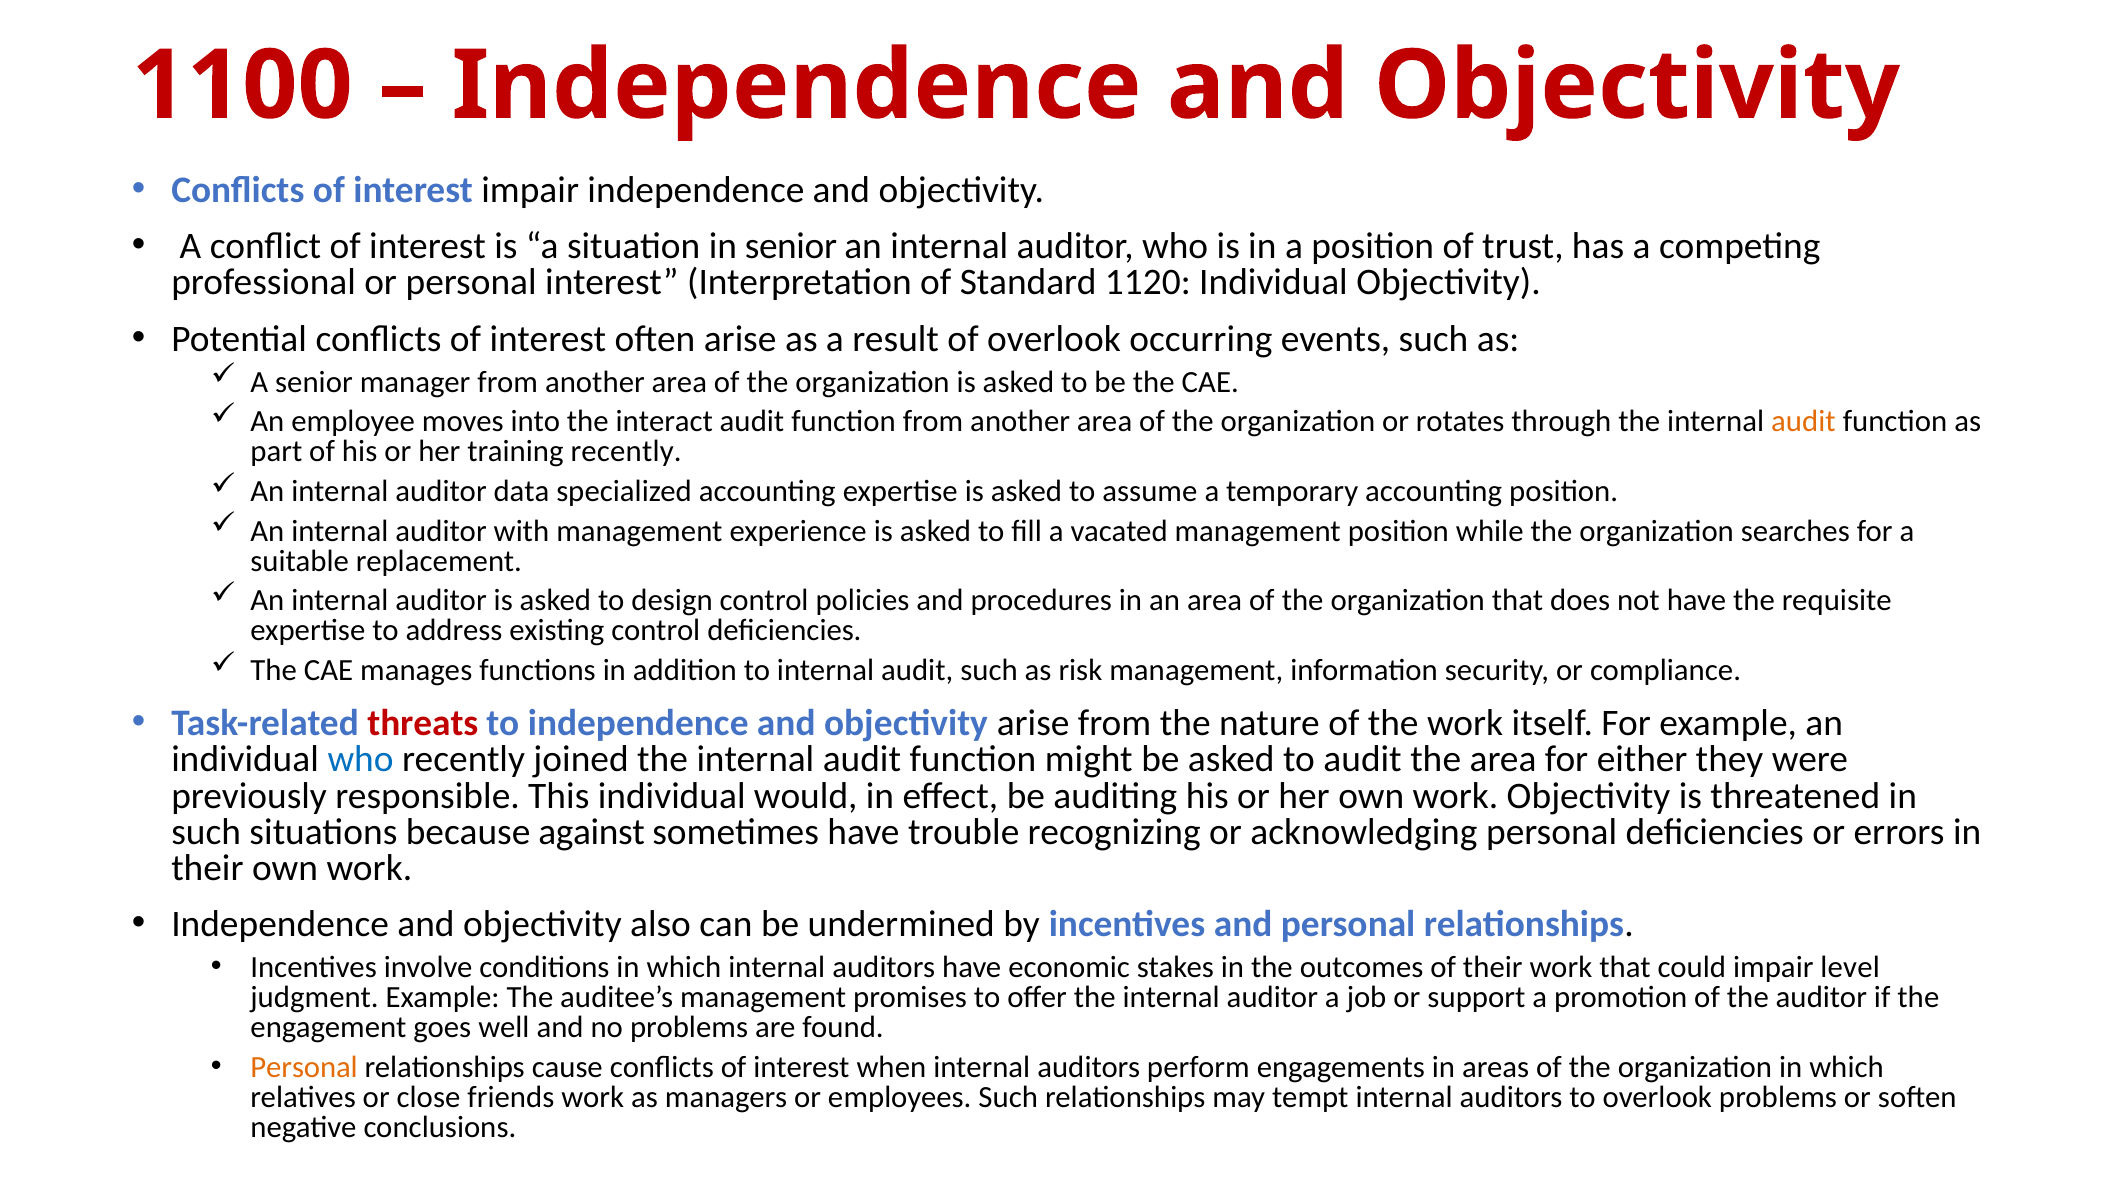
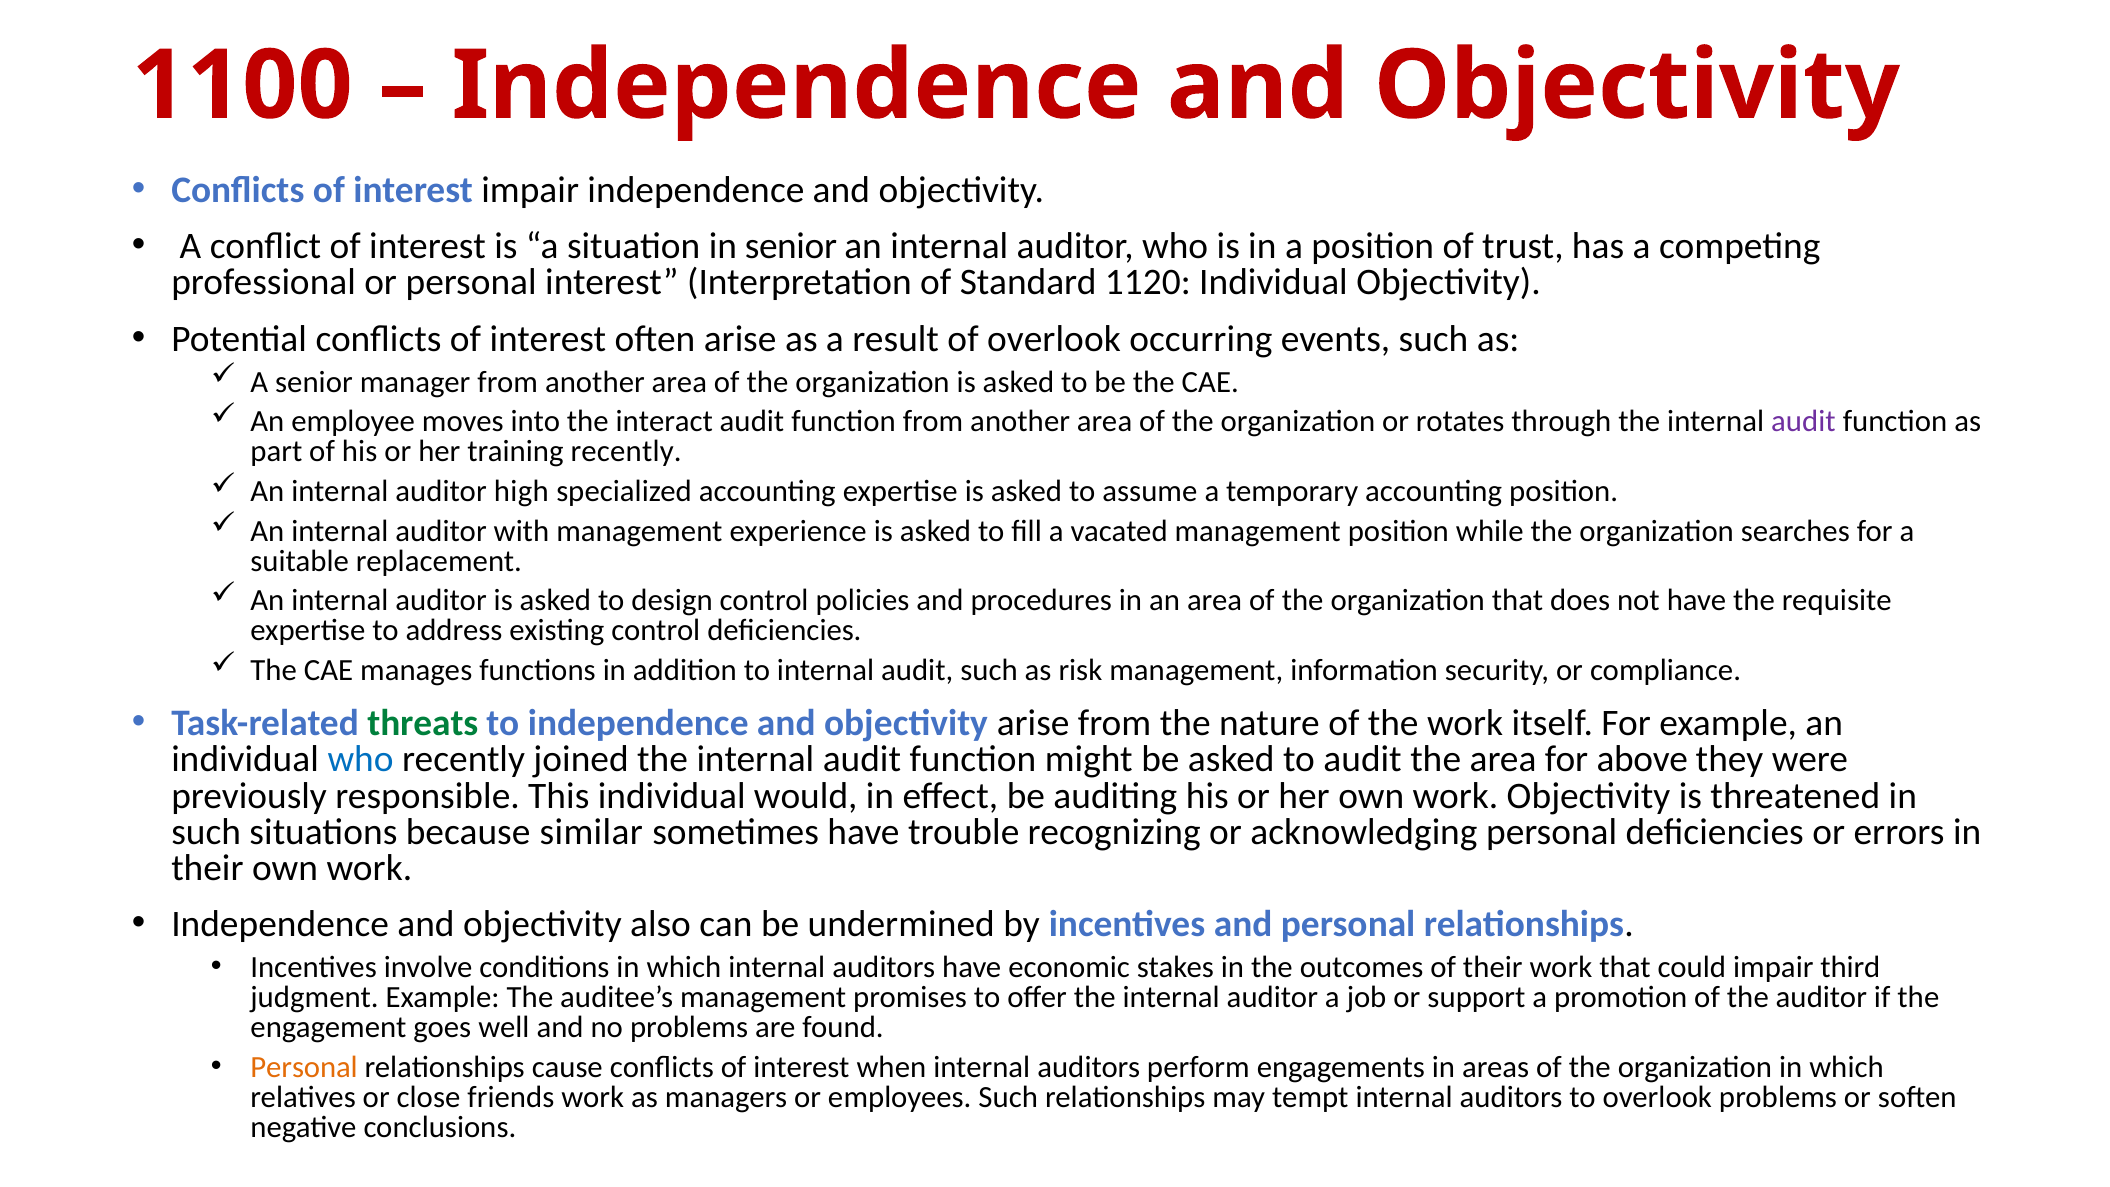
audit at (1803, 422) colour: orange -> purple
data: data -> high
threats colour: red -> green
either: either -> above
against: against -> similar
level: level -> third
